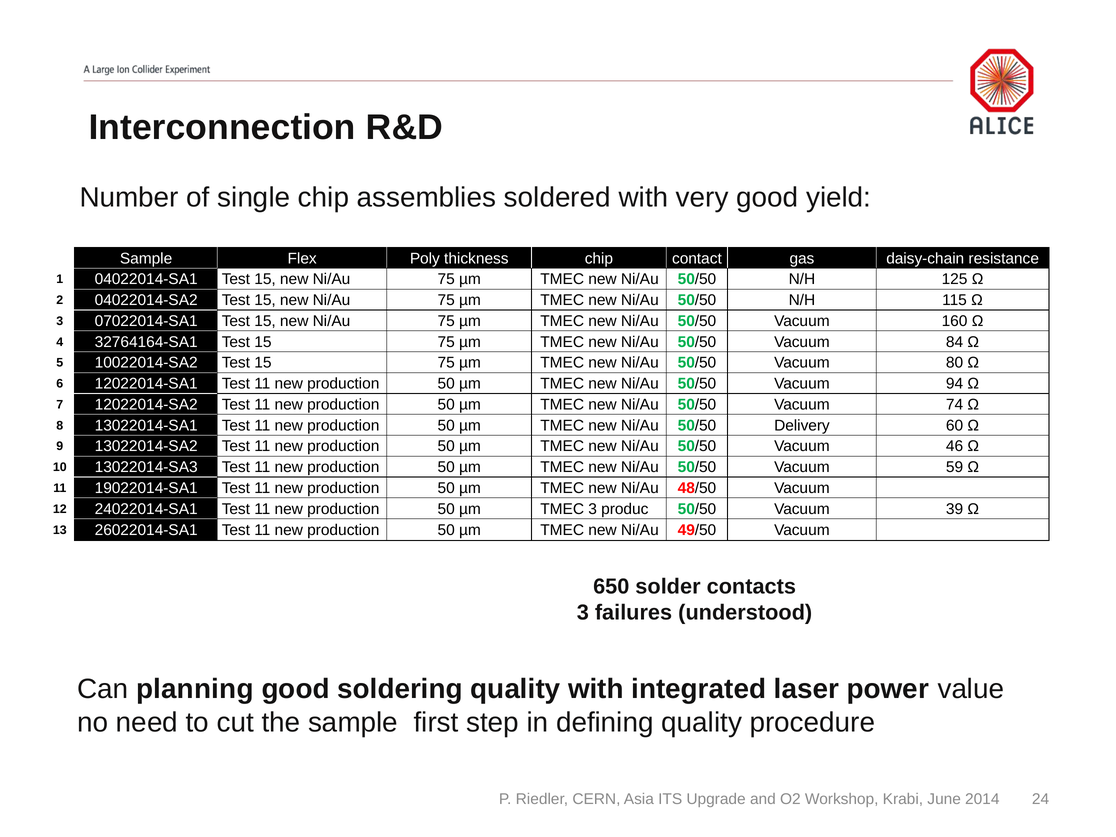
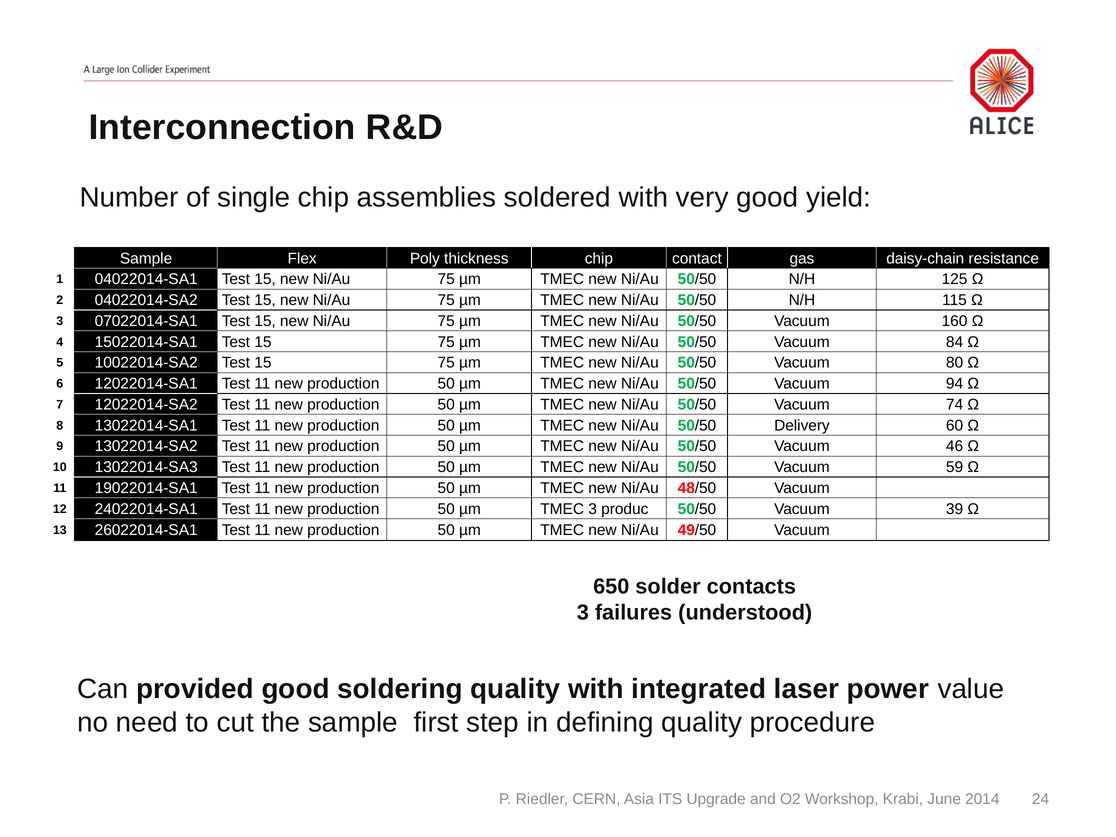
32764164-SA1: 32764164-SA1 -> 15022014-SA1
planning: planning -> provided
